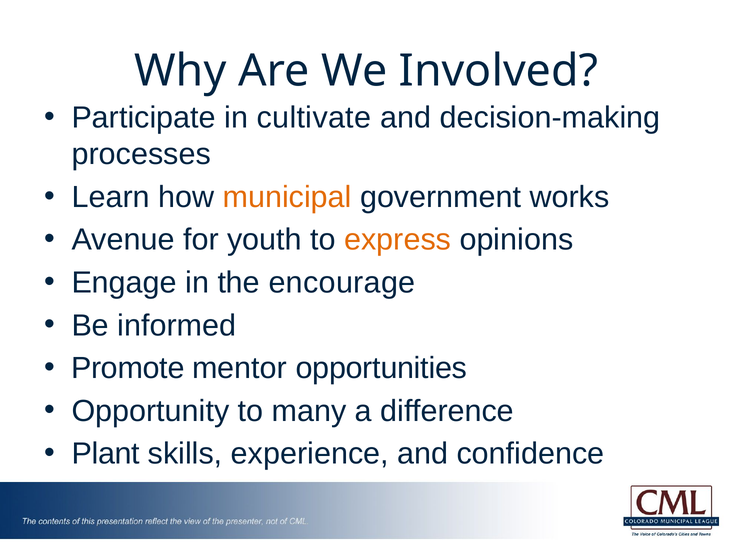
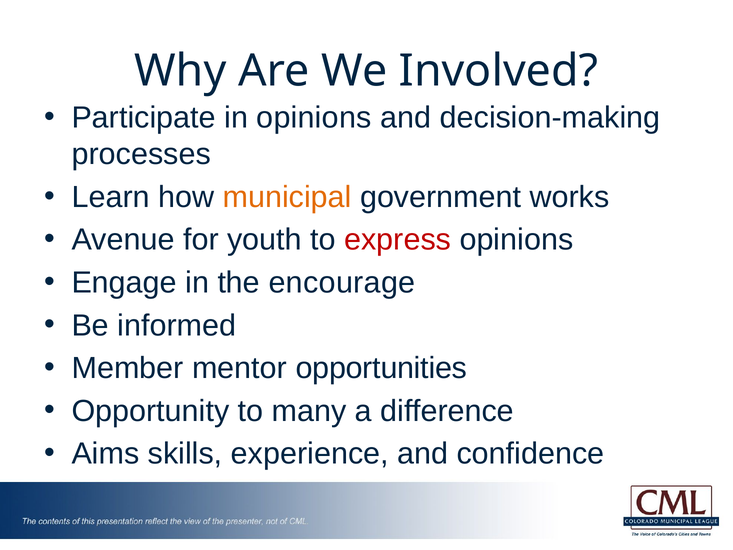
in cultivate: cultivate -> opinions
express colour: orange -> red
Promote: Promote -> Member
Plant: Plant -> Aims
